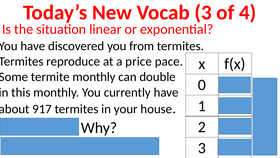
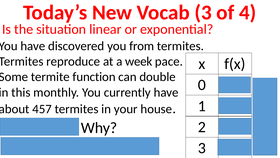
price: price -> week
termite monthly: monthly -> function
917: 917 -> 457
